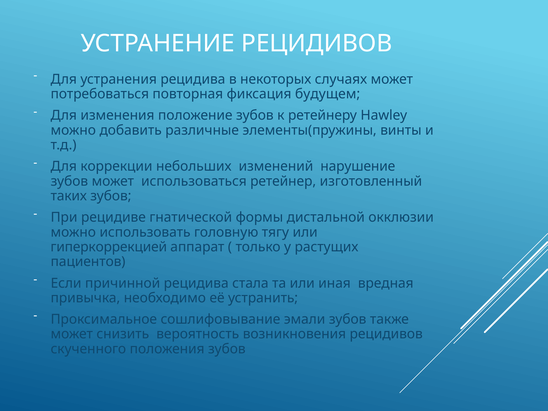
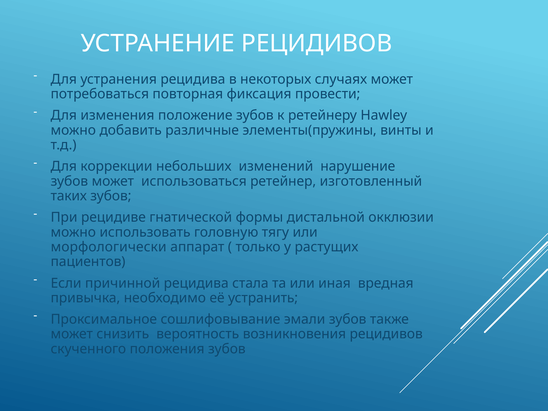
будущем: будущем -> провести
гиперкоррекцией: гиперкоррекцией -> морфологически
